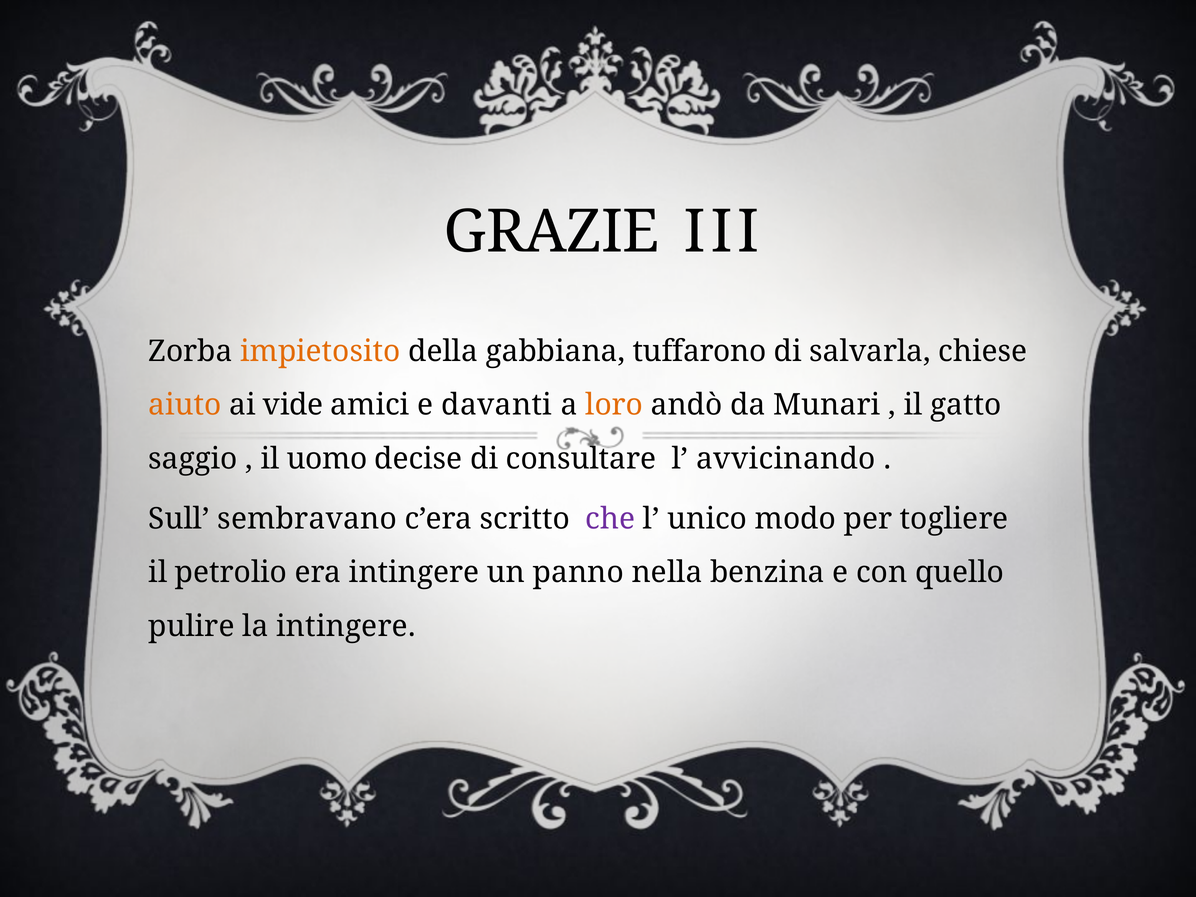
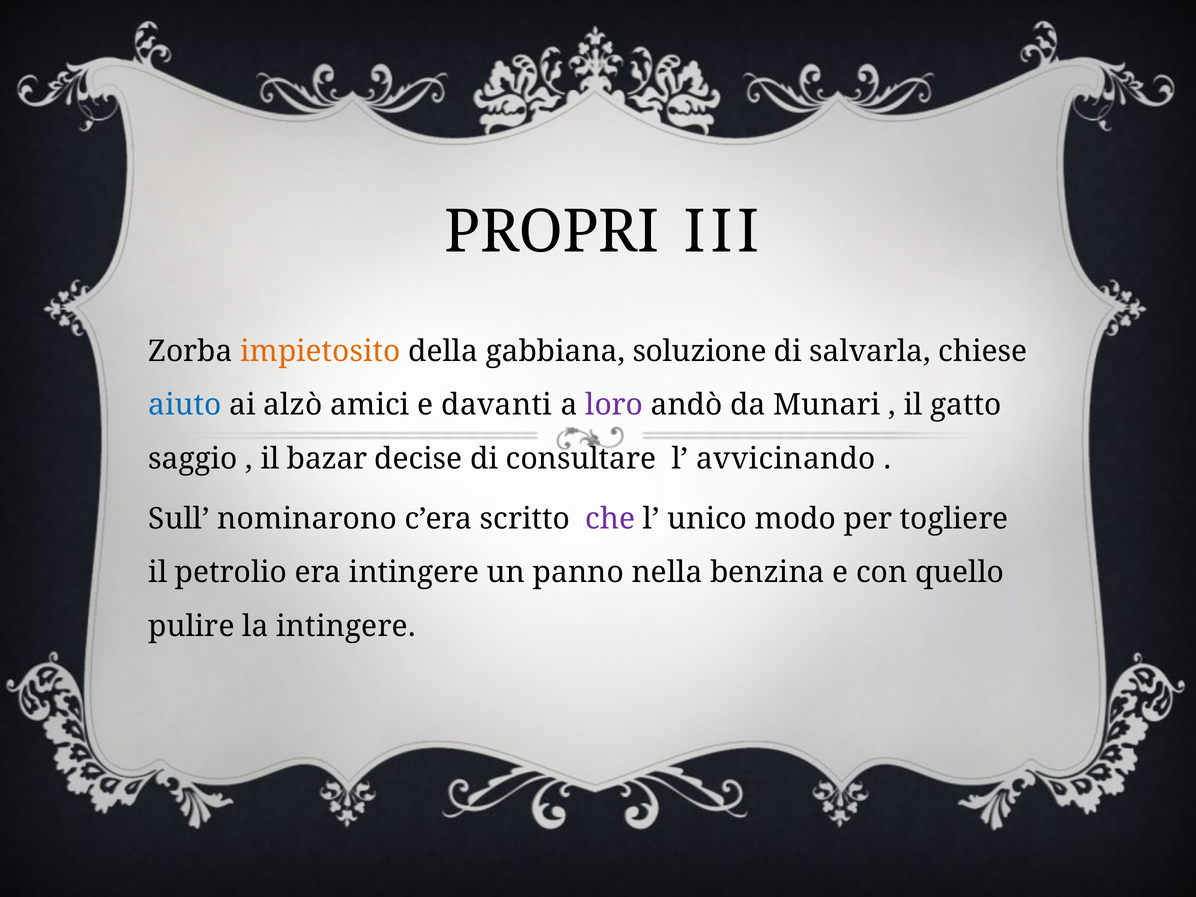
GRAZIE: GRAZIE -> PROPRI
tuffarono: tuffarono -> soluzione
aiuto colour: orange -> blue
vide: vide -> alzò
loro colour: orange -> purple
uomo: uomo -> bazar
sembravano: sembravano -> nominarono
